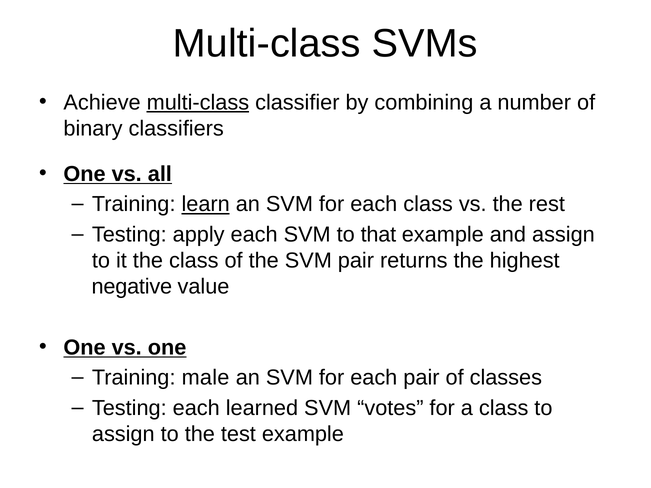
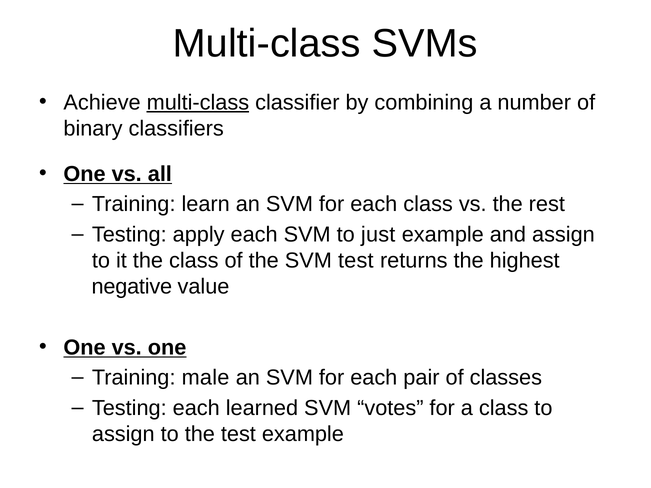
learn underline: present -> none
that: that -> just
SVM pair: pair -> test
